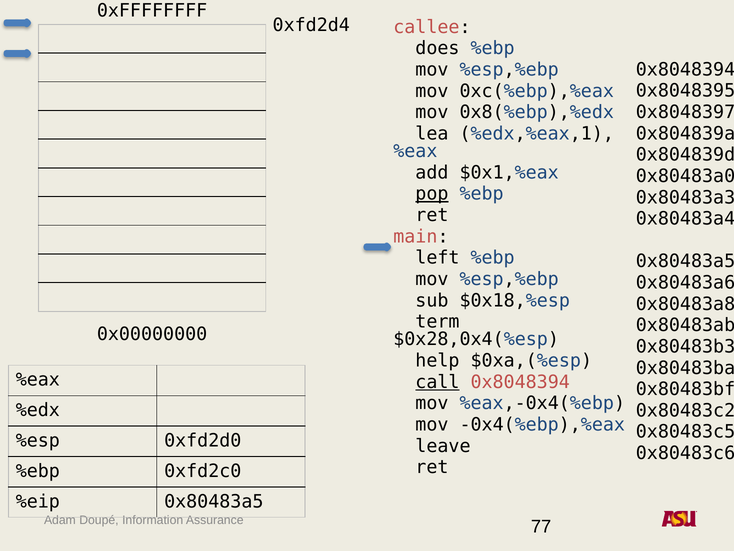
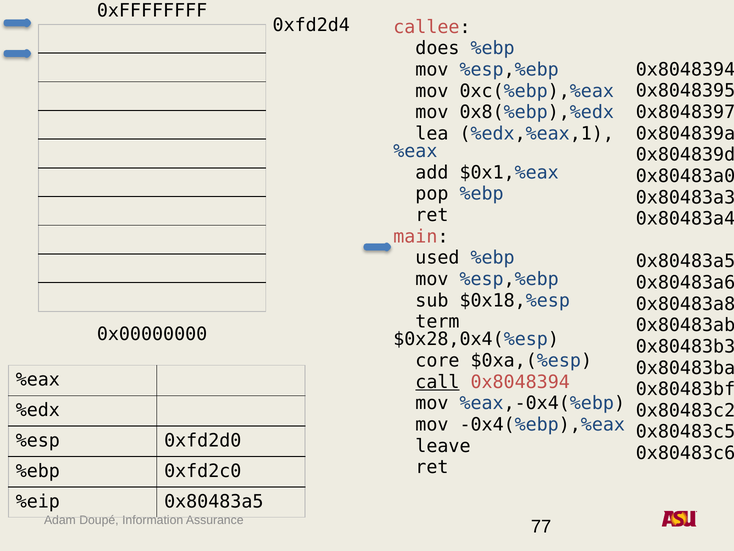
pop underline: present -> none
left: left -> used
help: help -> core
